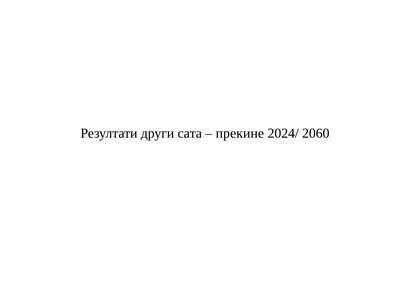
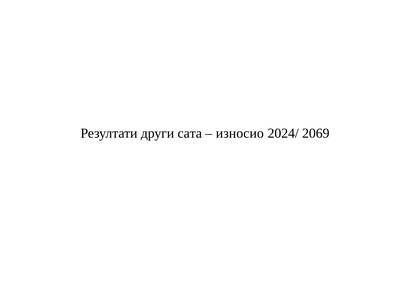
прекине: прекине -> износио
2060: 2060 -> 2069
